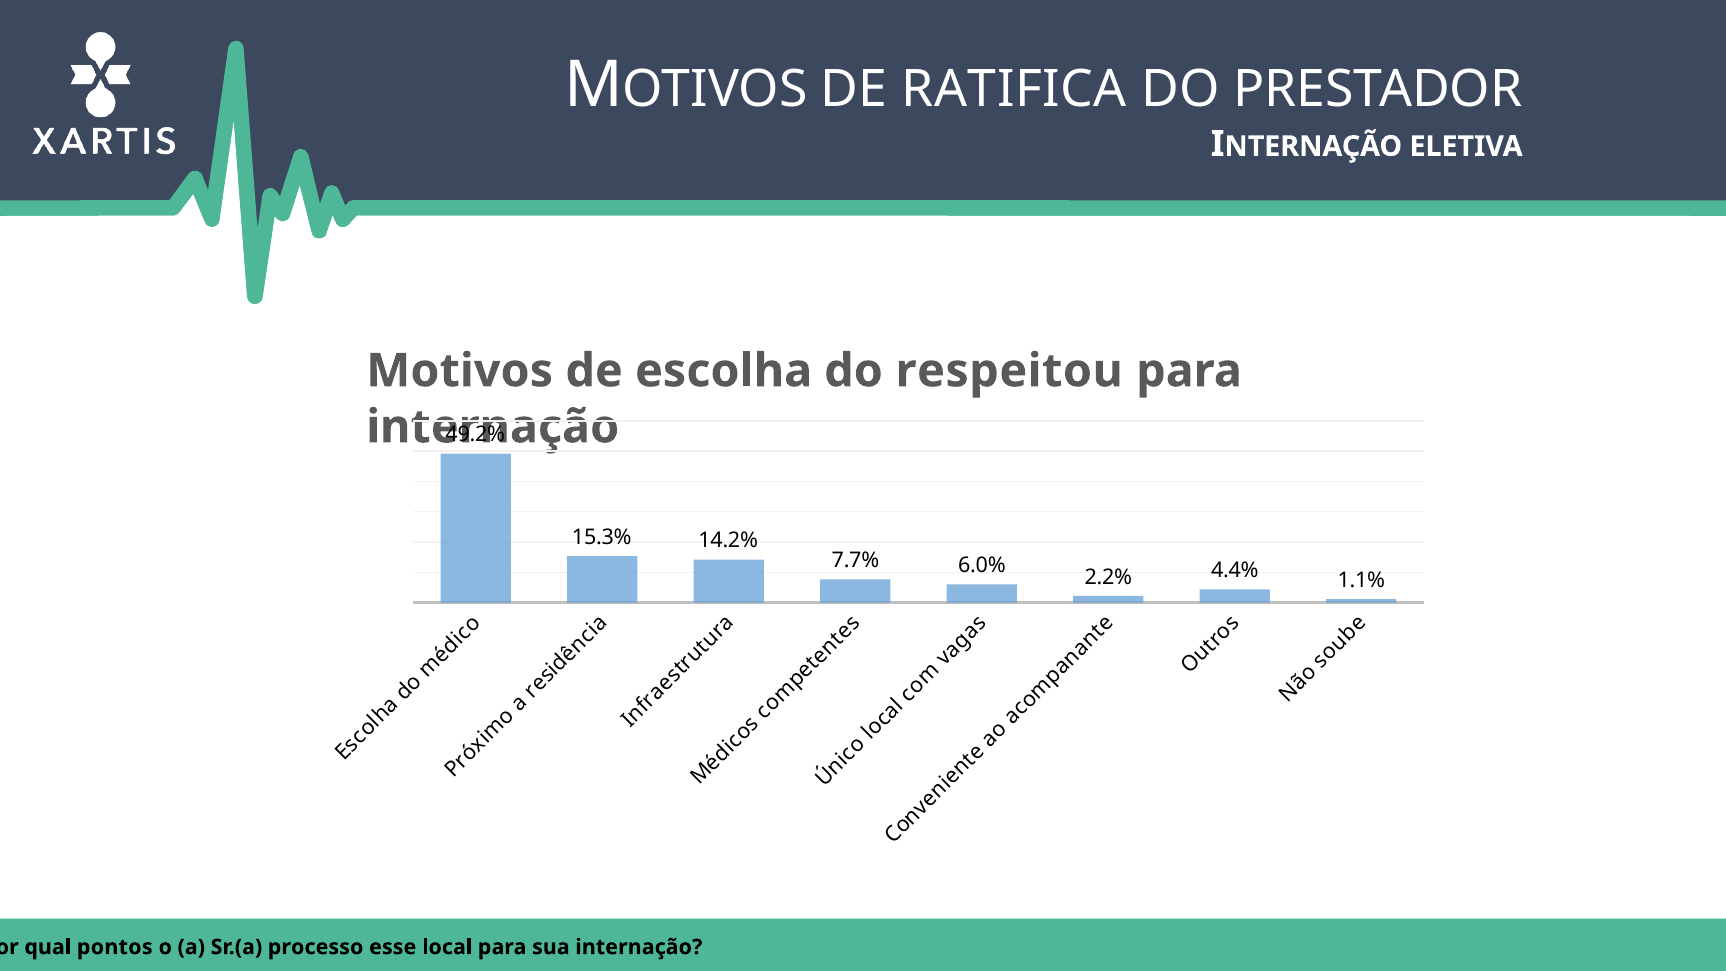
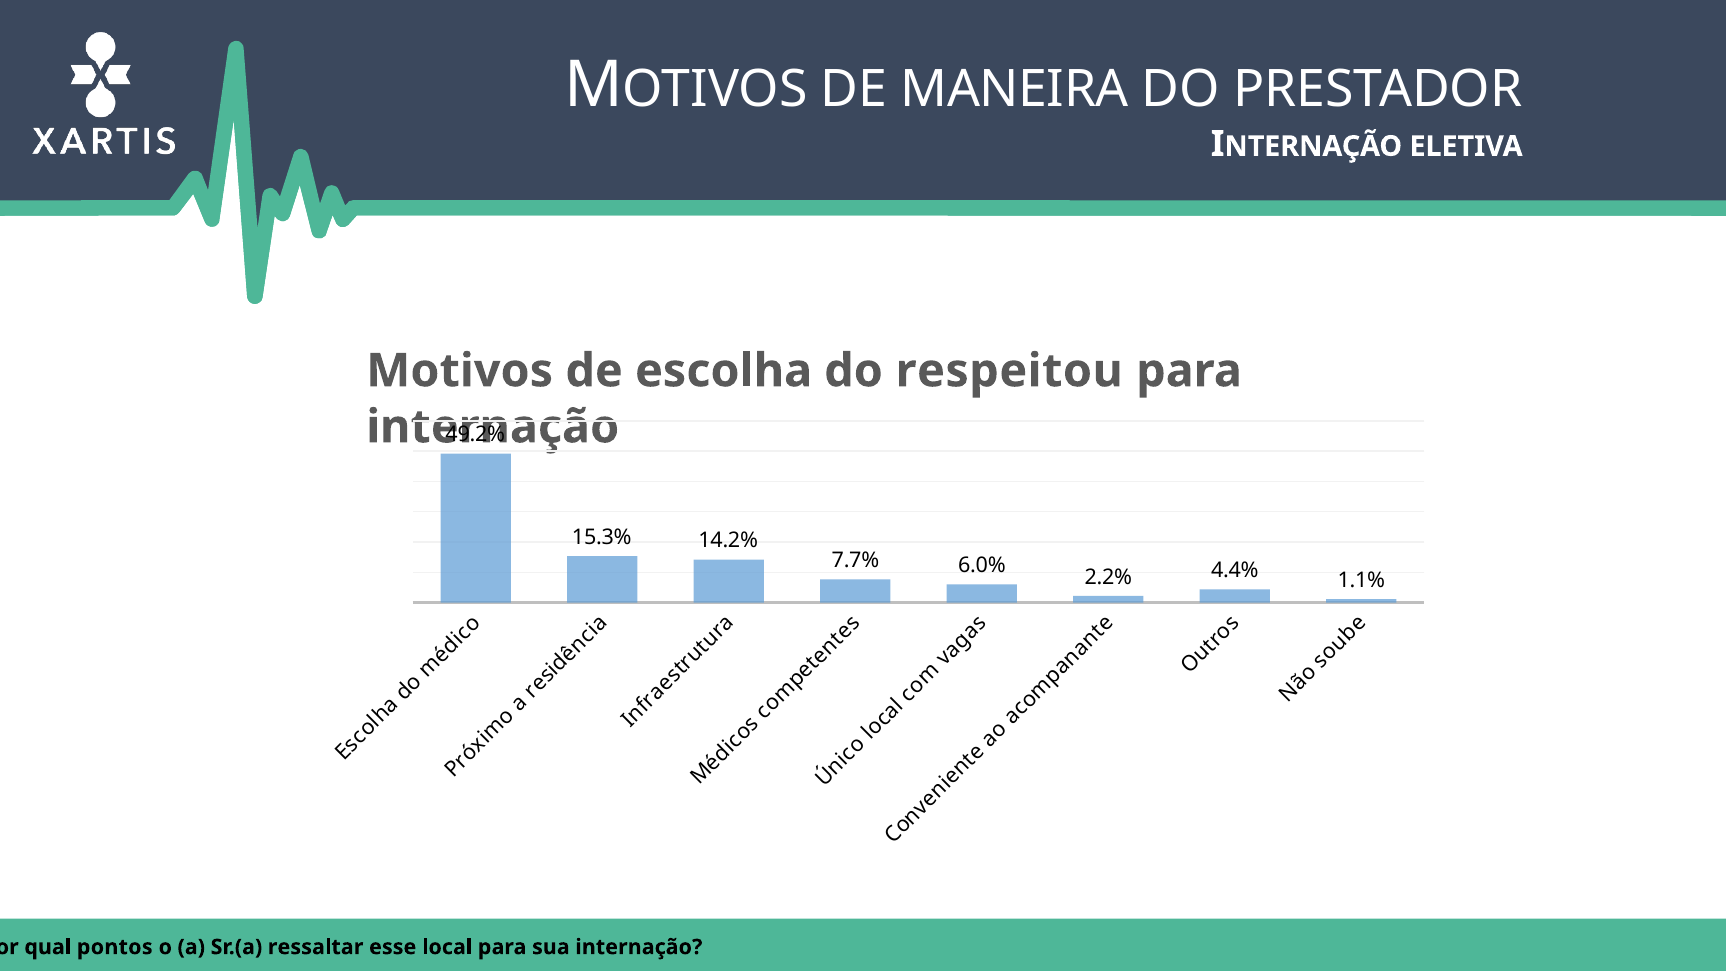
RATIFICA: RATIFICA -> MANEIRA
processo: processo -> ressaltar
